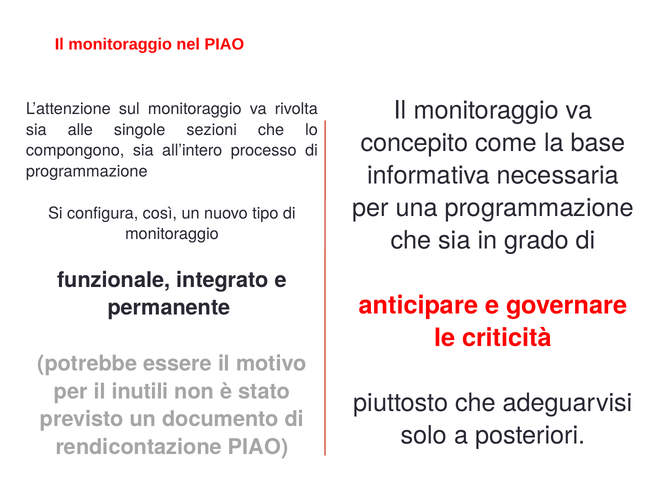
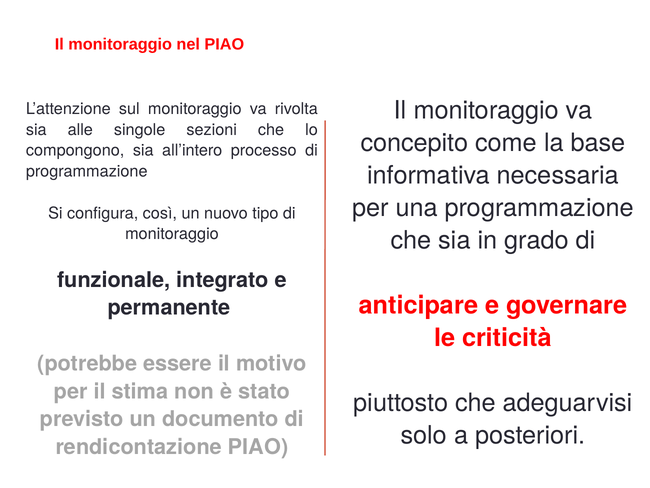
inutili: inutili -> stima
